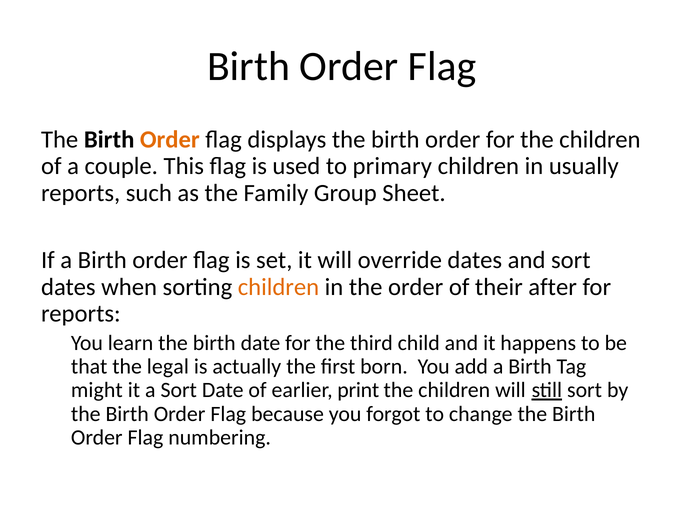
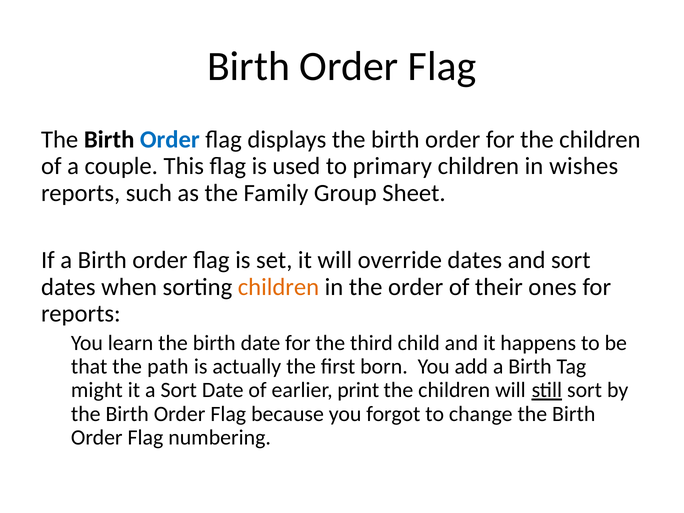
Order at (170, 140) colour: orange -> blue
usually: usually -> wishes
after: after -> ones
legal: legal -> path
